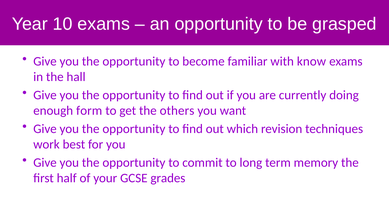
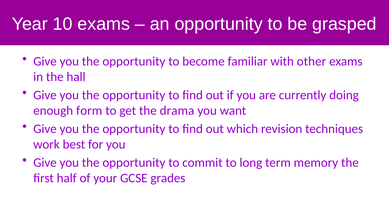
know: know -> other
others: others -> drama
